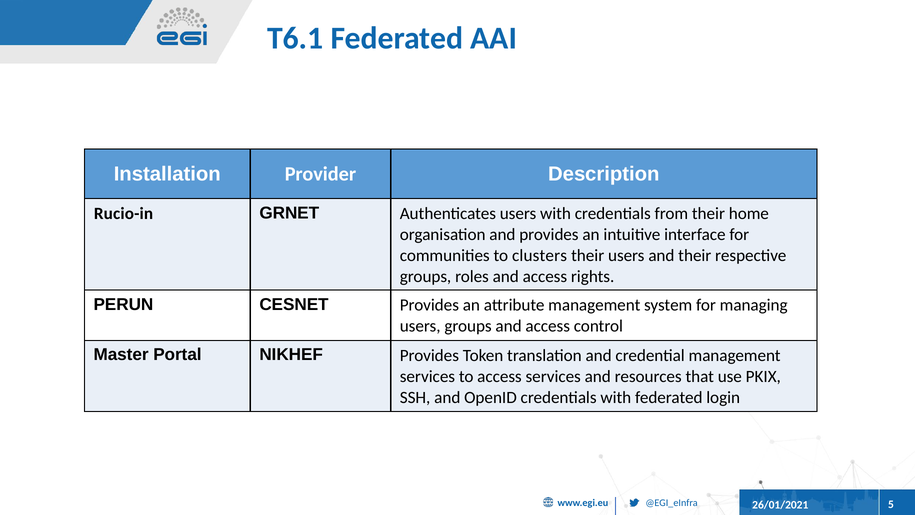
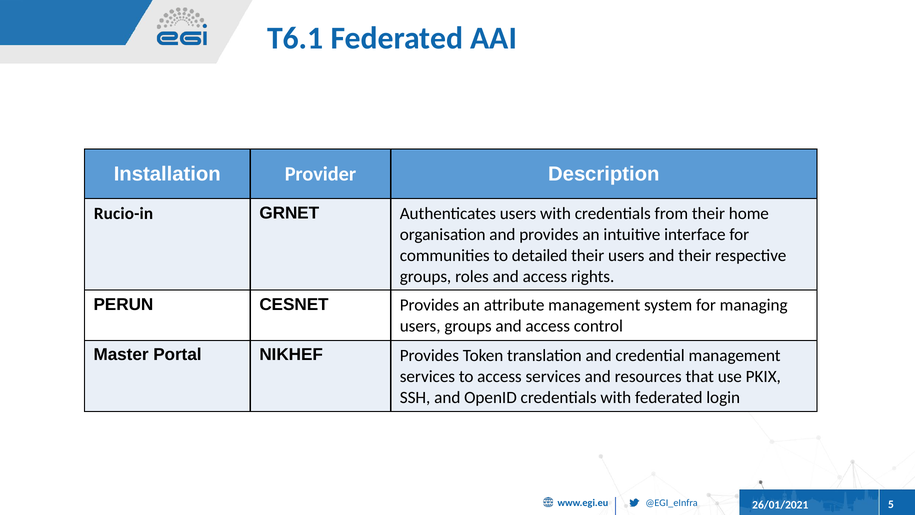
clusters: clusters -> detailed
